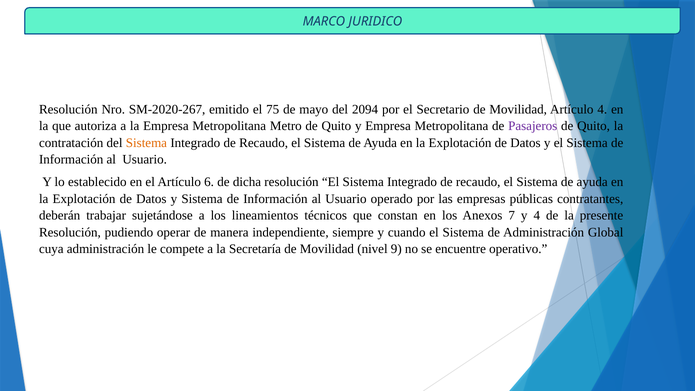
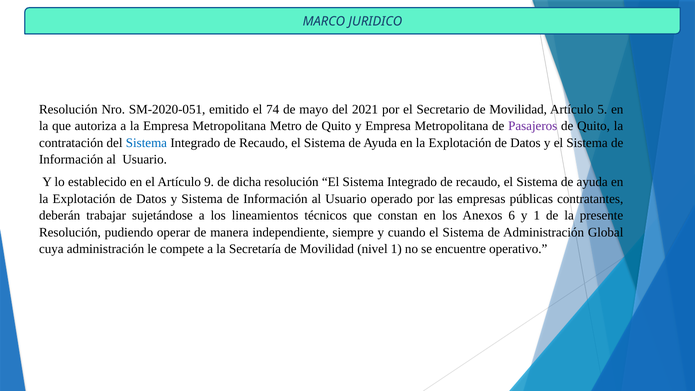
SM-2020-267: SM-2020-267 -> SM-2020-051
75: 75 -> 74
2094: 2094 -> 2021
Artículo 4: 4 -> 5
Sistema at (146, 143) colour: orange -> blue
6: 6 -> 9
7: 7 -> 6
y 4: 4 -> 1
nivel 9: 9 -> 1
